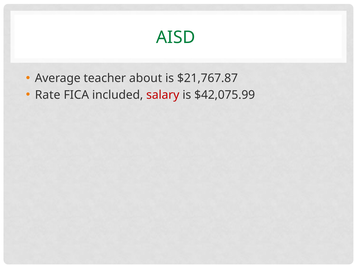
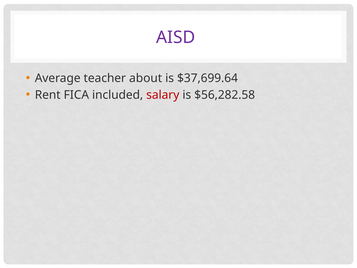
AISD colour: green -> purple
$21,767.87: $21,767.87 -> $37,699.64
Rate: Rate -> Rent
$42,075.99: $42,075.99 -> $56,282.58
